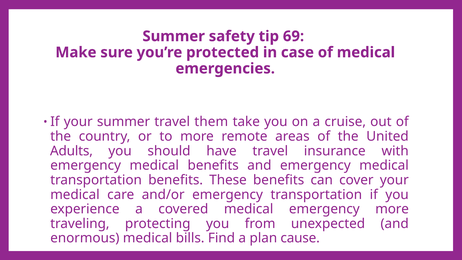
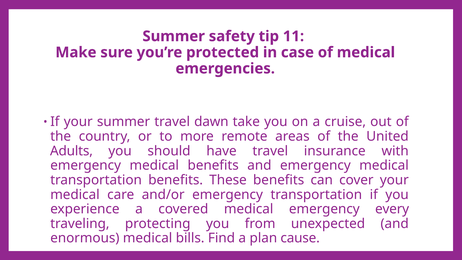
69: 69 -> 11
them: them -> dawn
emergency more: more -> every
